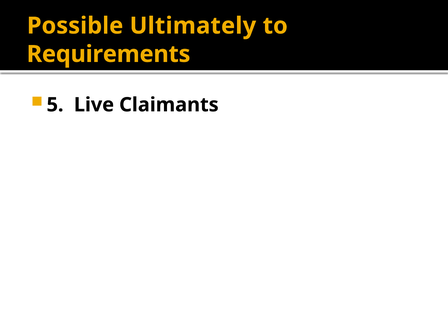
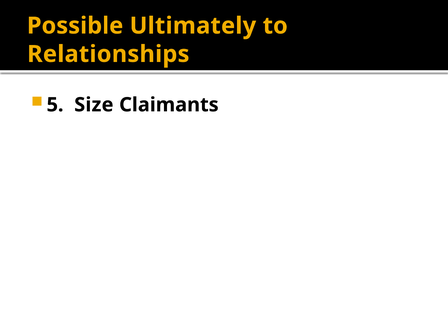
Requirements: Requirements -> Relationships
Live: Live -> Size
